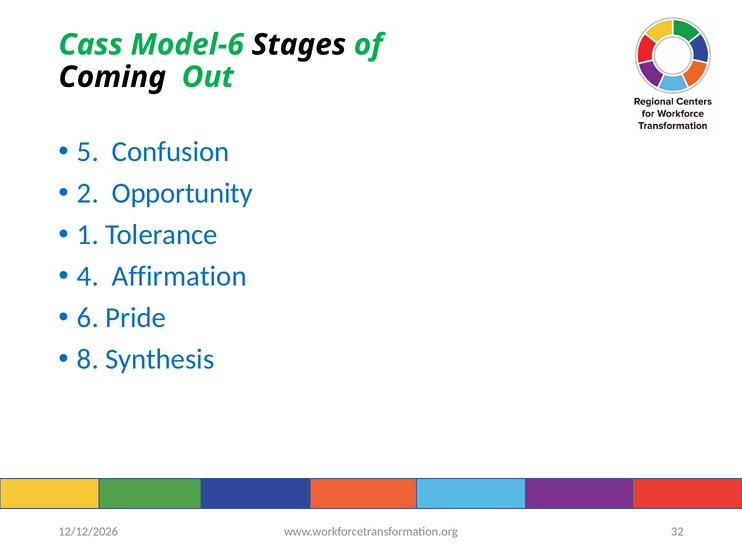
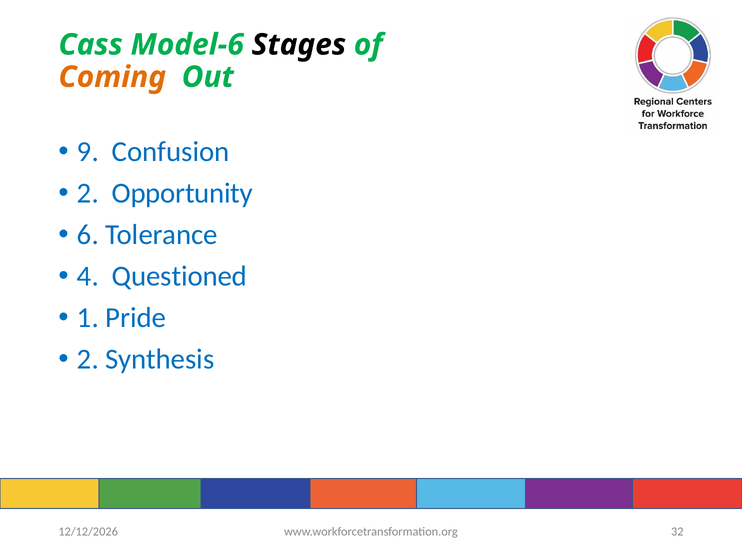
Coming colour: black -> orange
5: 5 -> 9
1: 1 -> 6
Affirmation: Affirmation -> Questioned
6: 6 -> 1
8 at (88, 359): 8 -> 2
